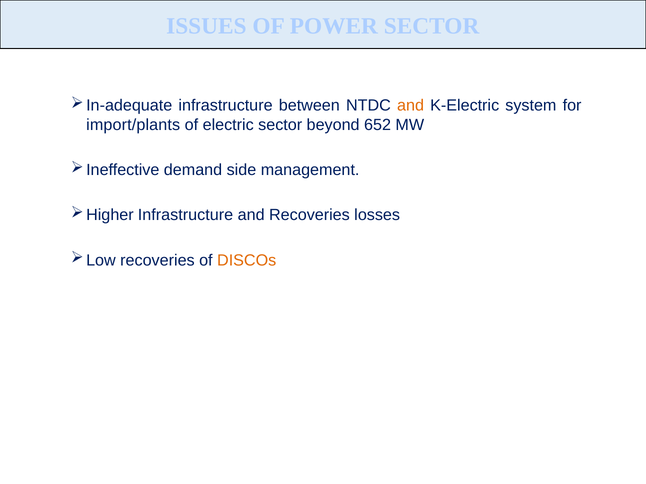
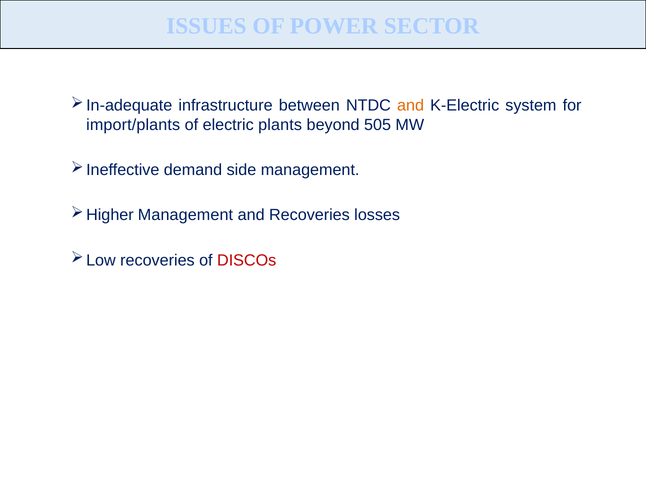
electric sector: sector -> plants
652: 652 -> 505
Infrastructure at (186, 215): Infrastructure -> Management
DISCOs colour: orange -> red
